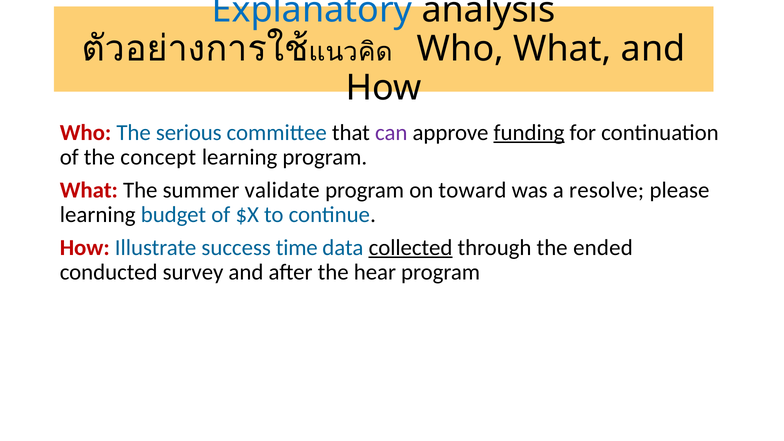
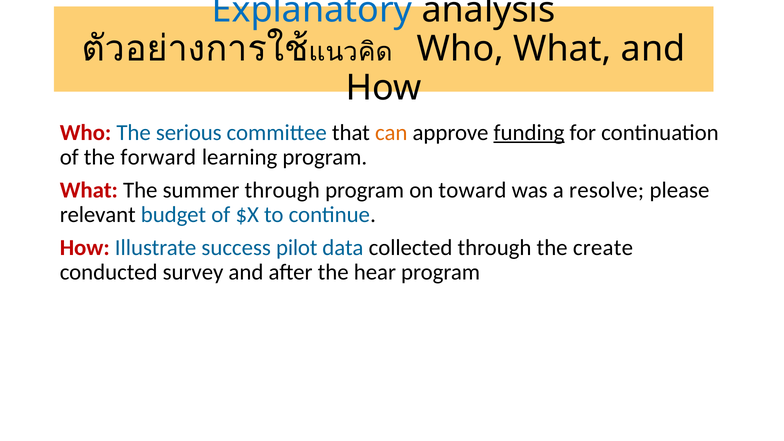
can colour: purple -> orange
concept: concept -> forward
summer validate: validate -> through
learning at (98, 215): learning -> relevant
time: time -> pilot
collected underline: present -> none
ended: ended -> create
